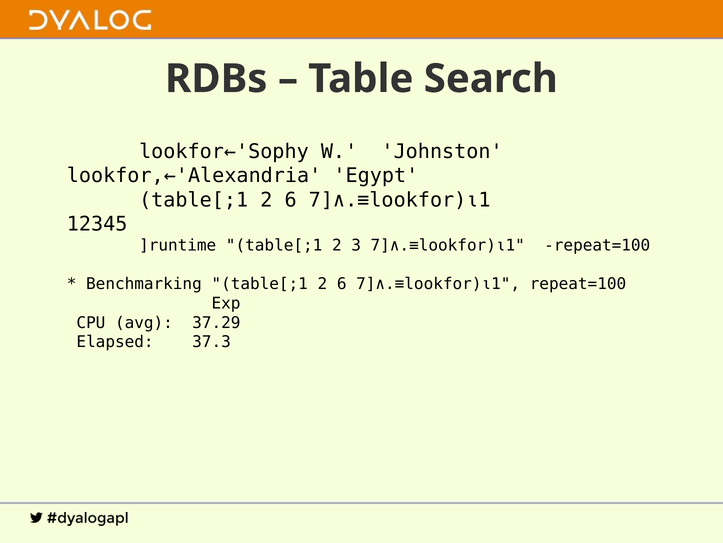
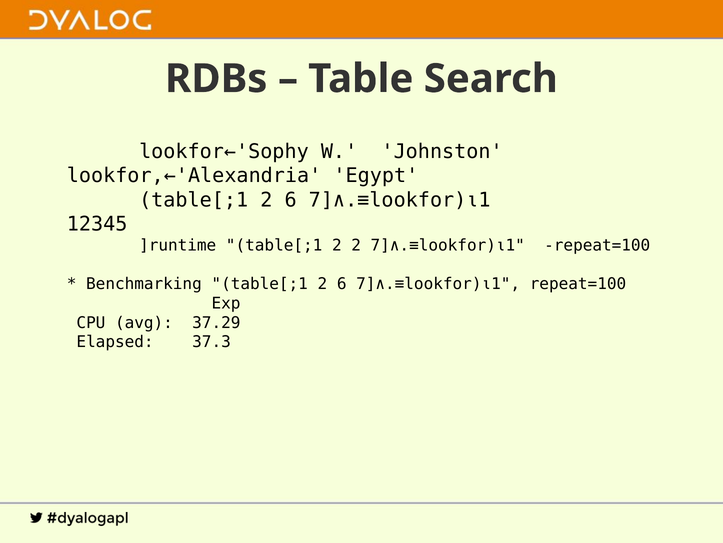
2 3: 3 -> 2
